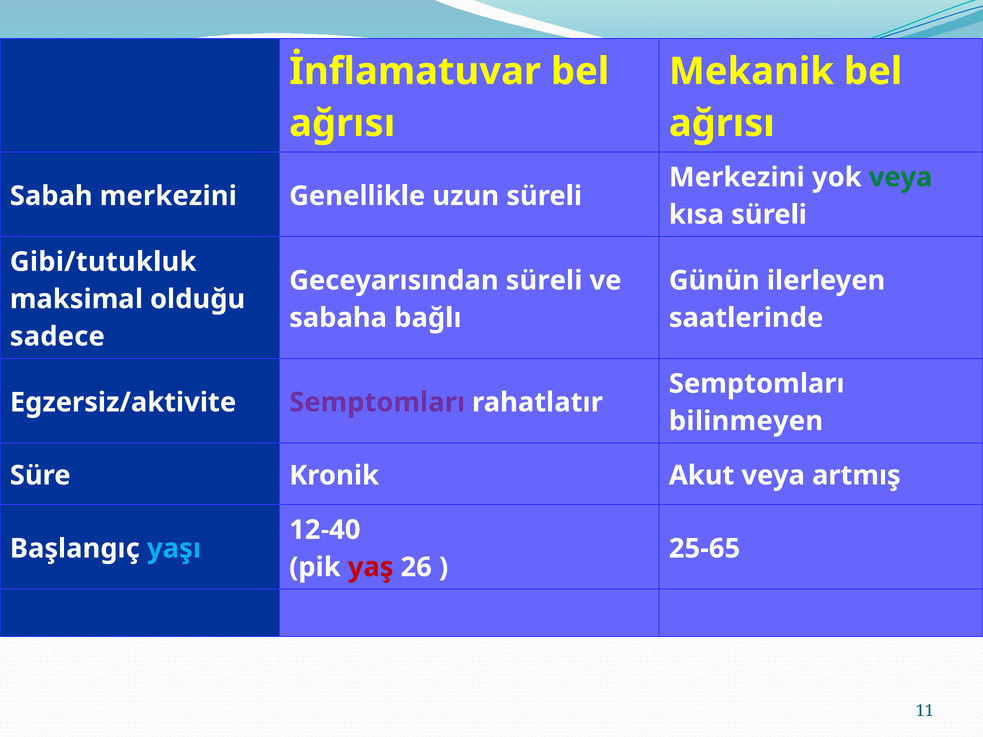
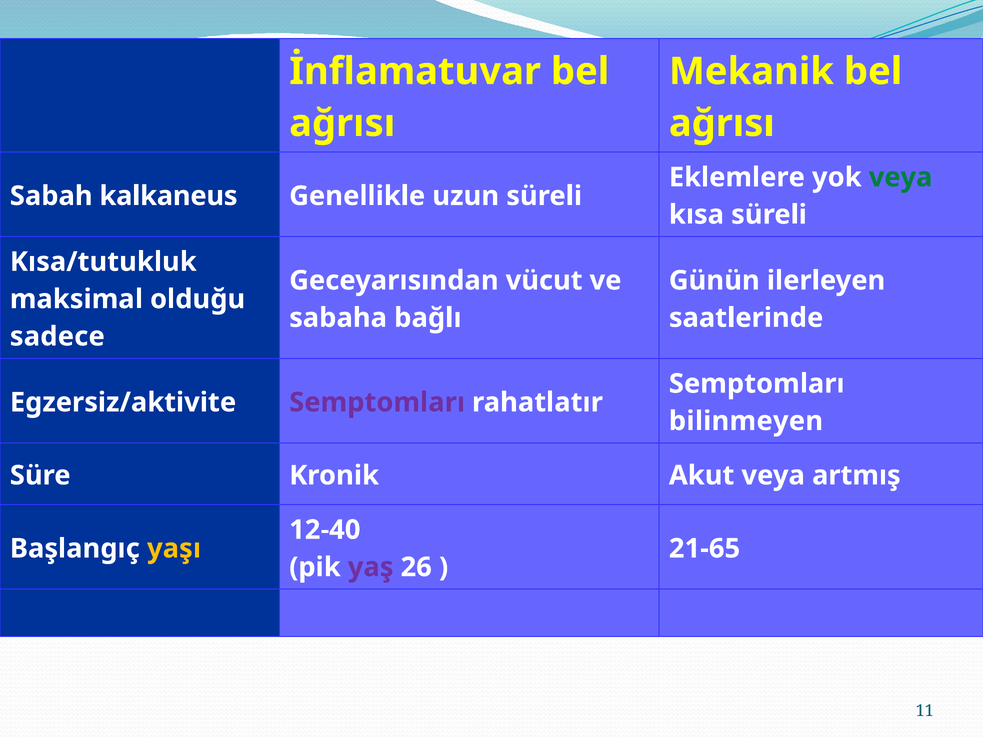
Merkezini at (737, 177): Merkezini -> Eklemlere
Sabah merkezini: merkezini -> kalkaneus
Gibi/tutukluk: Gibi/tutukluk -> Kısa/tutukluk
Geceyarısından süreli: süreli -> vücut
yaşı colour: light blue -> yellow
25-65: 25-65 -> 21-65
yaş colour: red -> purple
